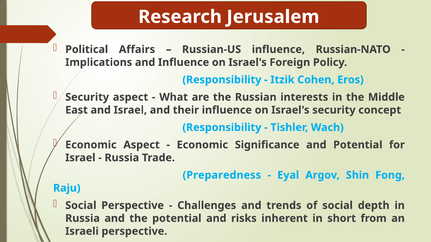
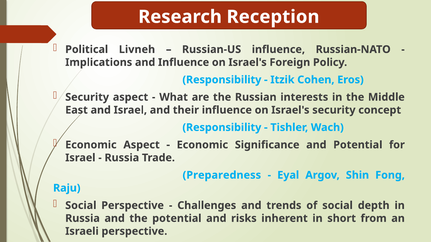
Jerusalem: Jerusalem -> Reception
Affairs: Affairs -> Livneh
